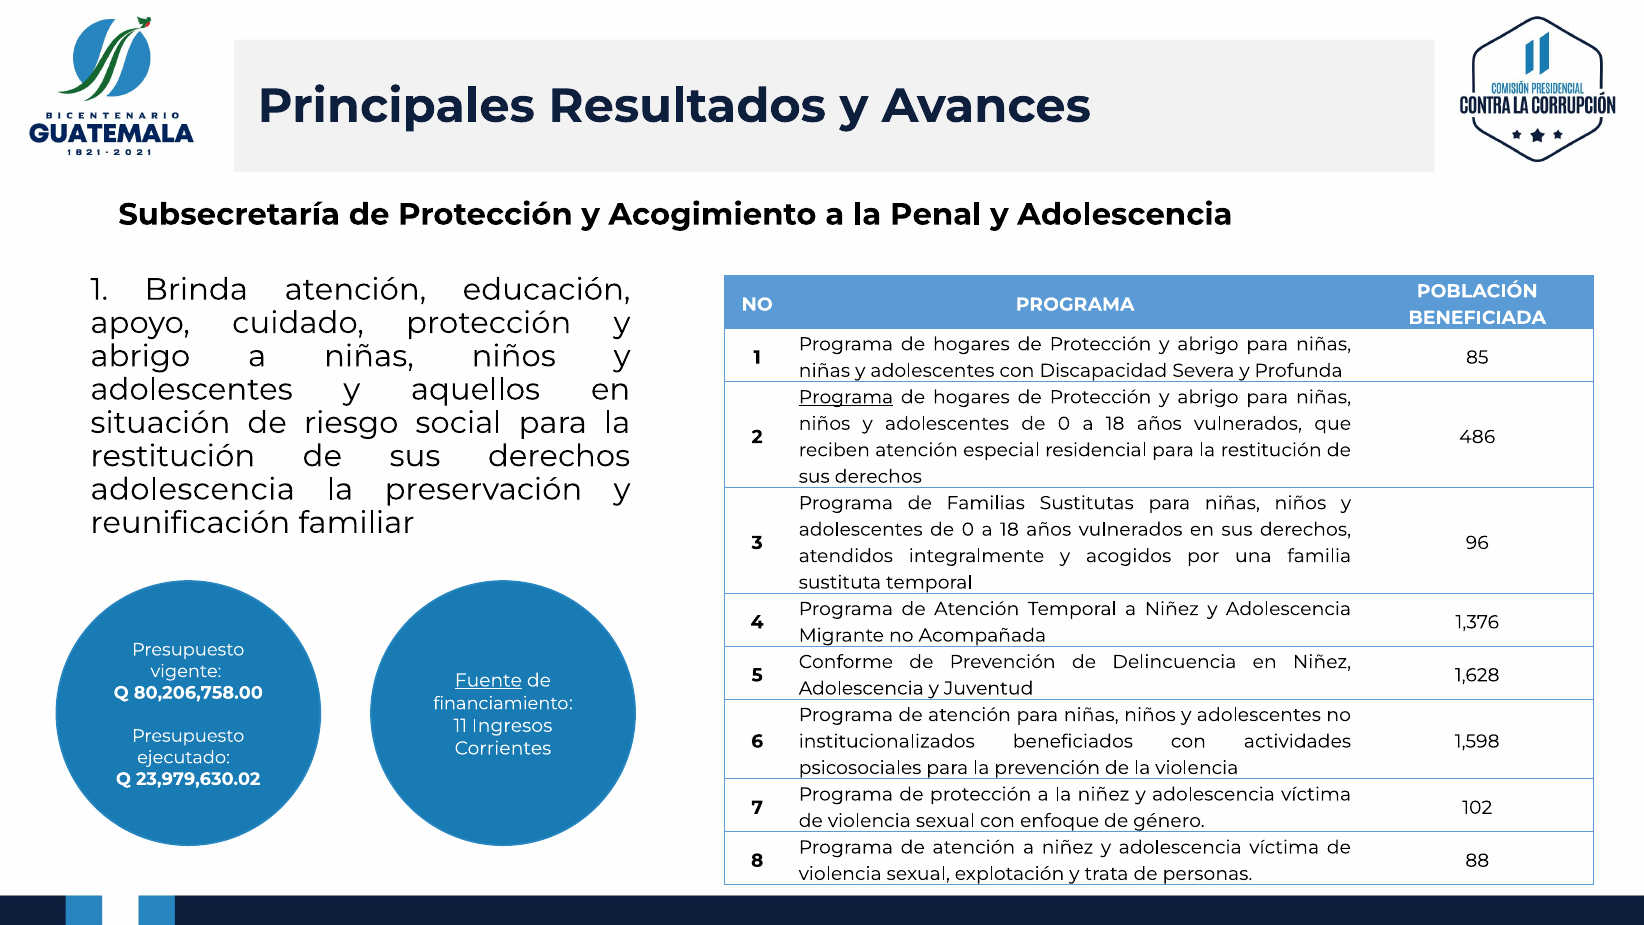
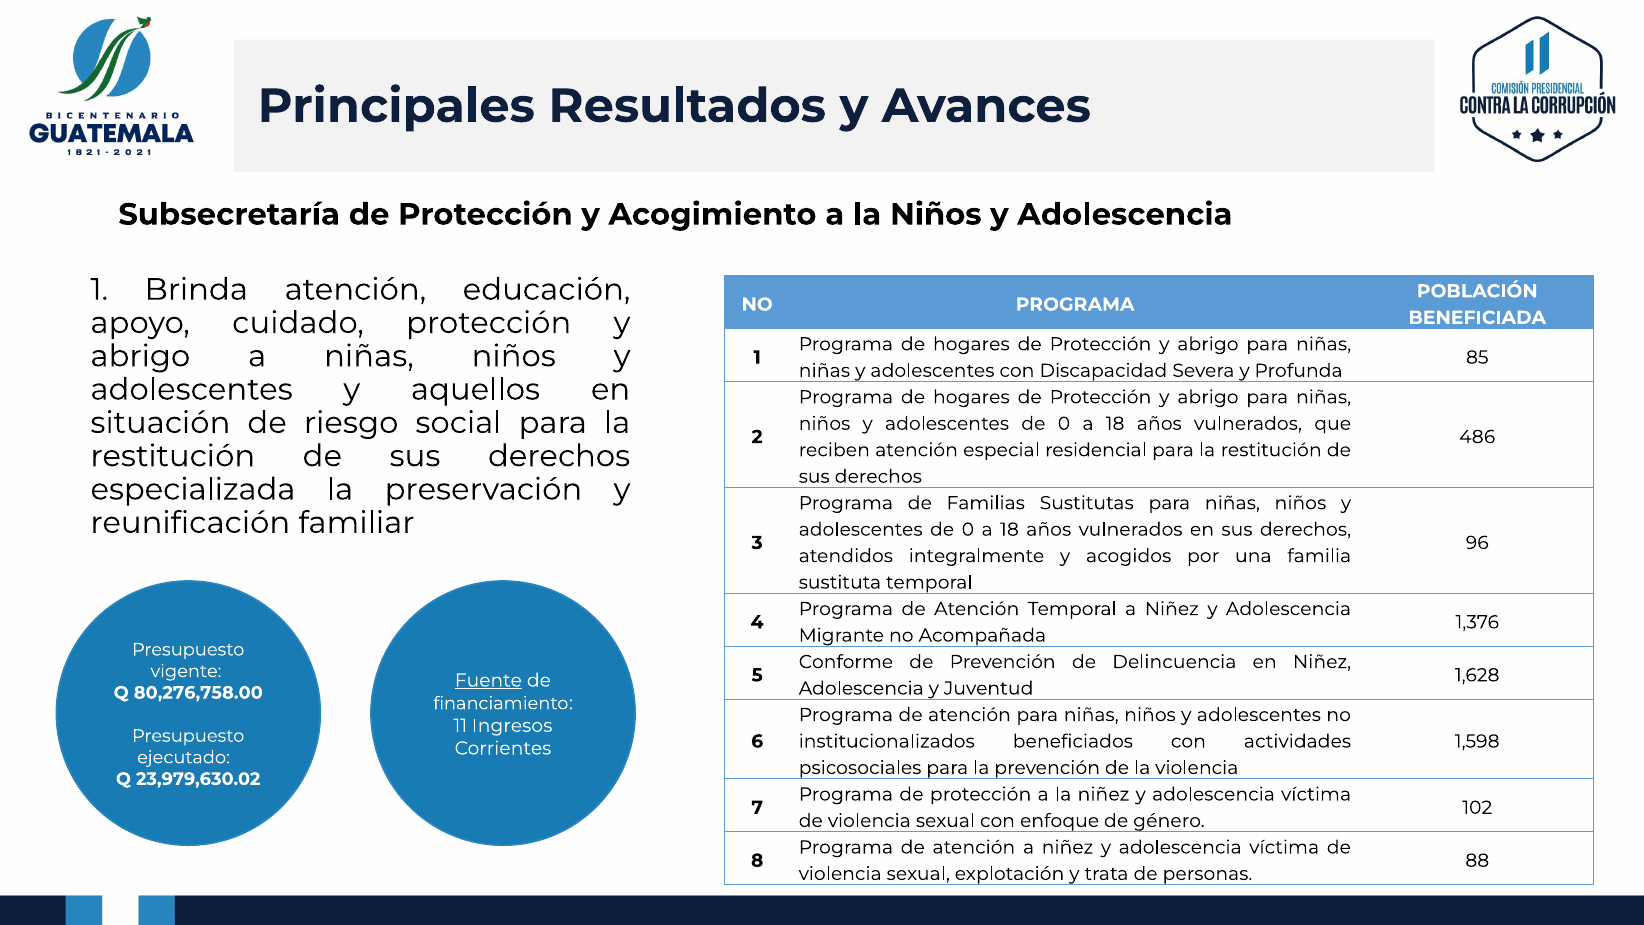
la Penal: Penal -> Niños
Programa at (846, 397) underline: present -> none
adolescencia at (193, 489): adolescencia -> especializada
80,206,758.00: 80,206,758.00 -> 80,276,758.00
